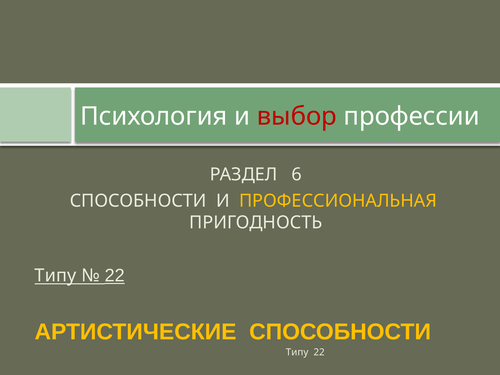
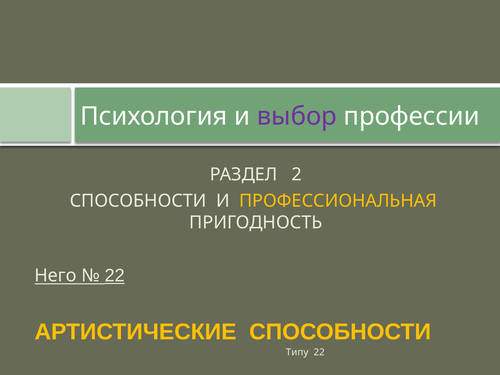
выбор colour: red -> purple
6: 6 -> 2
Типу at (56, 276): Типу -> Него
